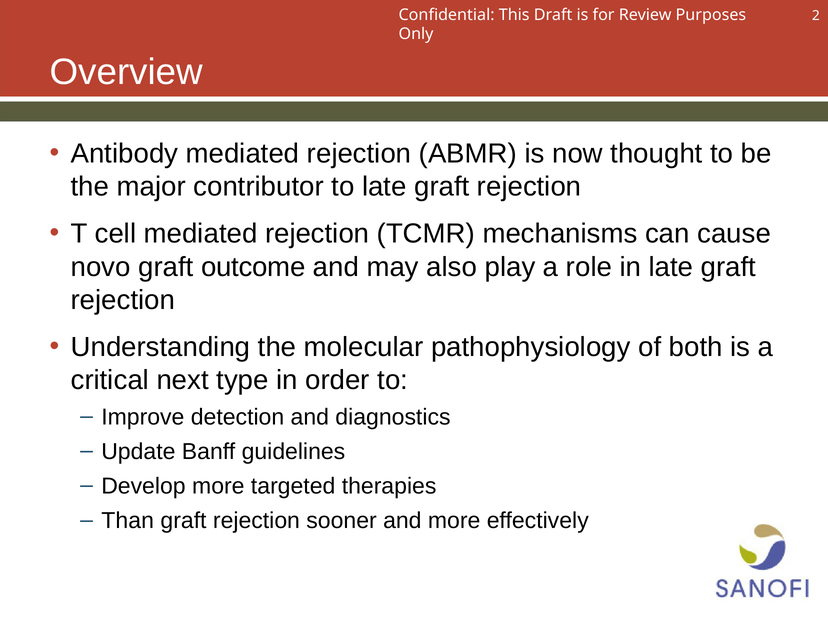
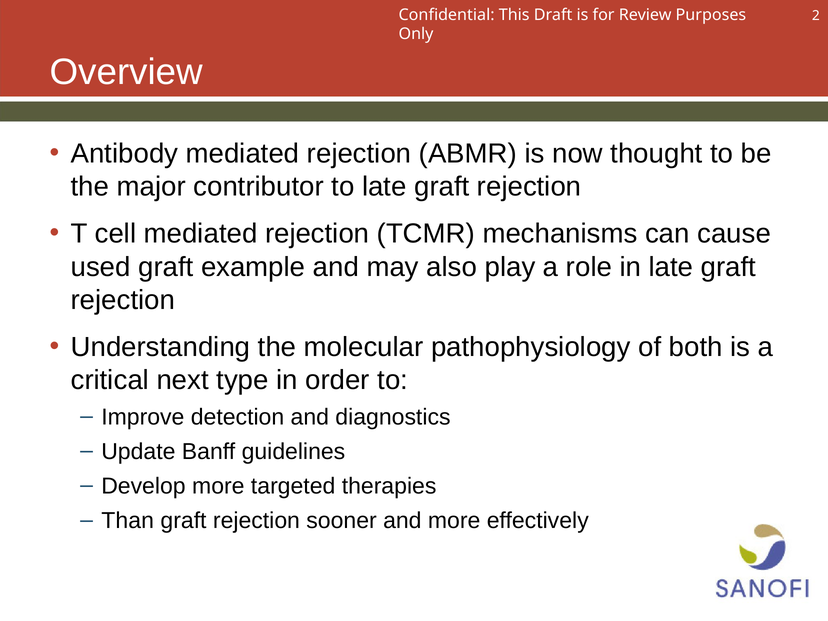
novo: novo -> used
outcome: outcome -> example
